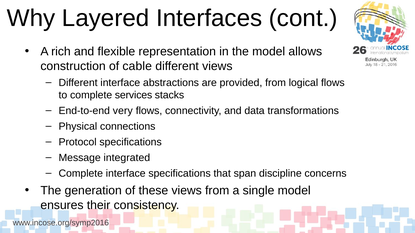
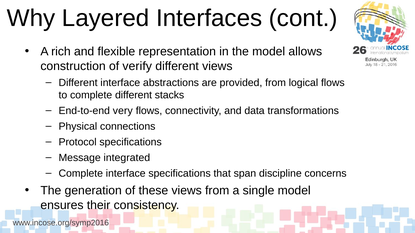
cable: cable -> verify
complete services: services -> different
